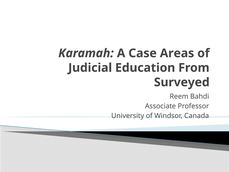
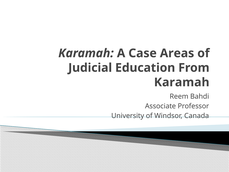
Surveyed at (182, 82): Surveyed -> Karamah
